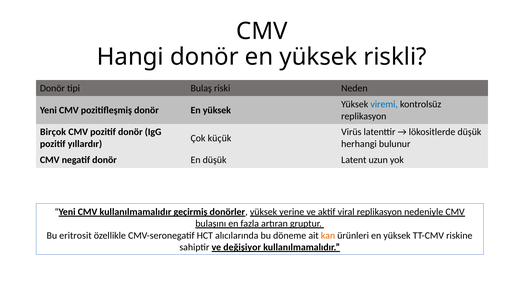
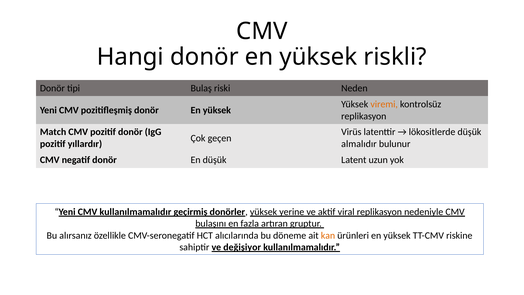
viremi colour: blue -> orange
Birçok: Birçok -> Match
küçük: küçük -> geçen
herhangi: herhangi -> almalıdır
eritrosit: eritrosit -> alırsanız
